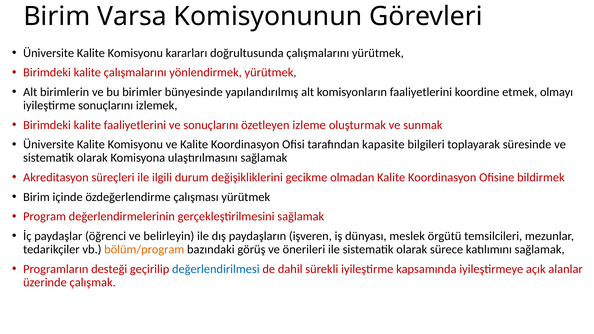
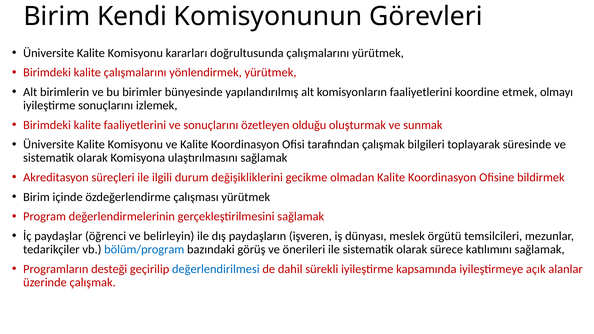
Varsa: Varsa -> Kendi
izleme: izleme -> olduğu
tarafından kapasite: kapasite -> çalışmak
bölüm/program colour: orange -> blue
